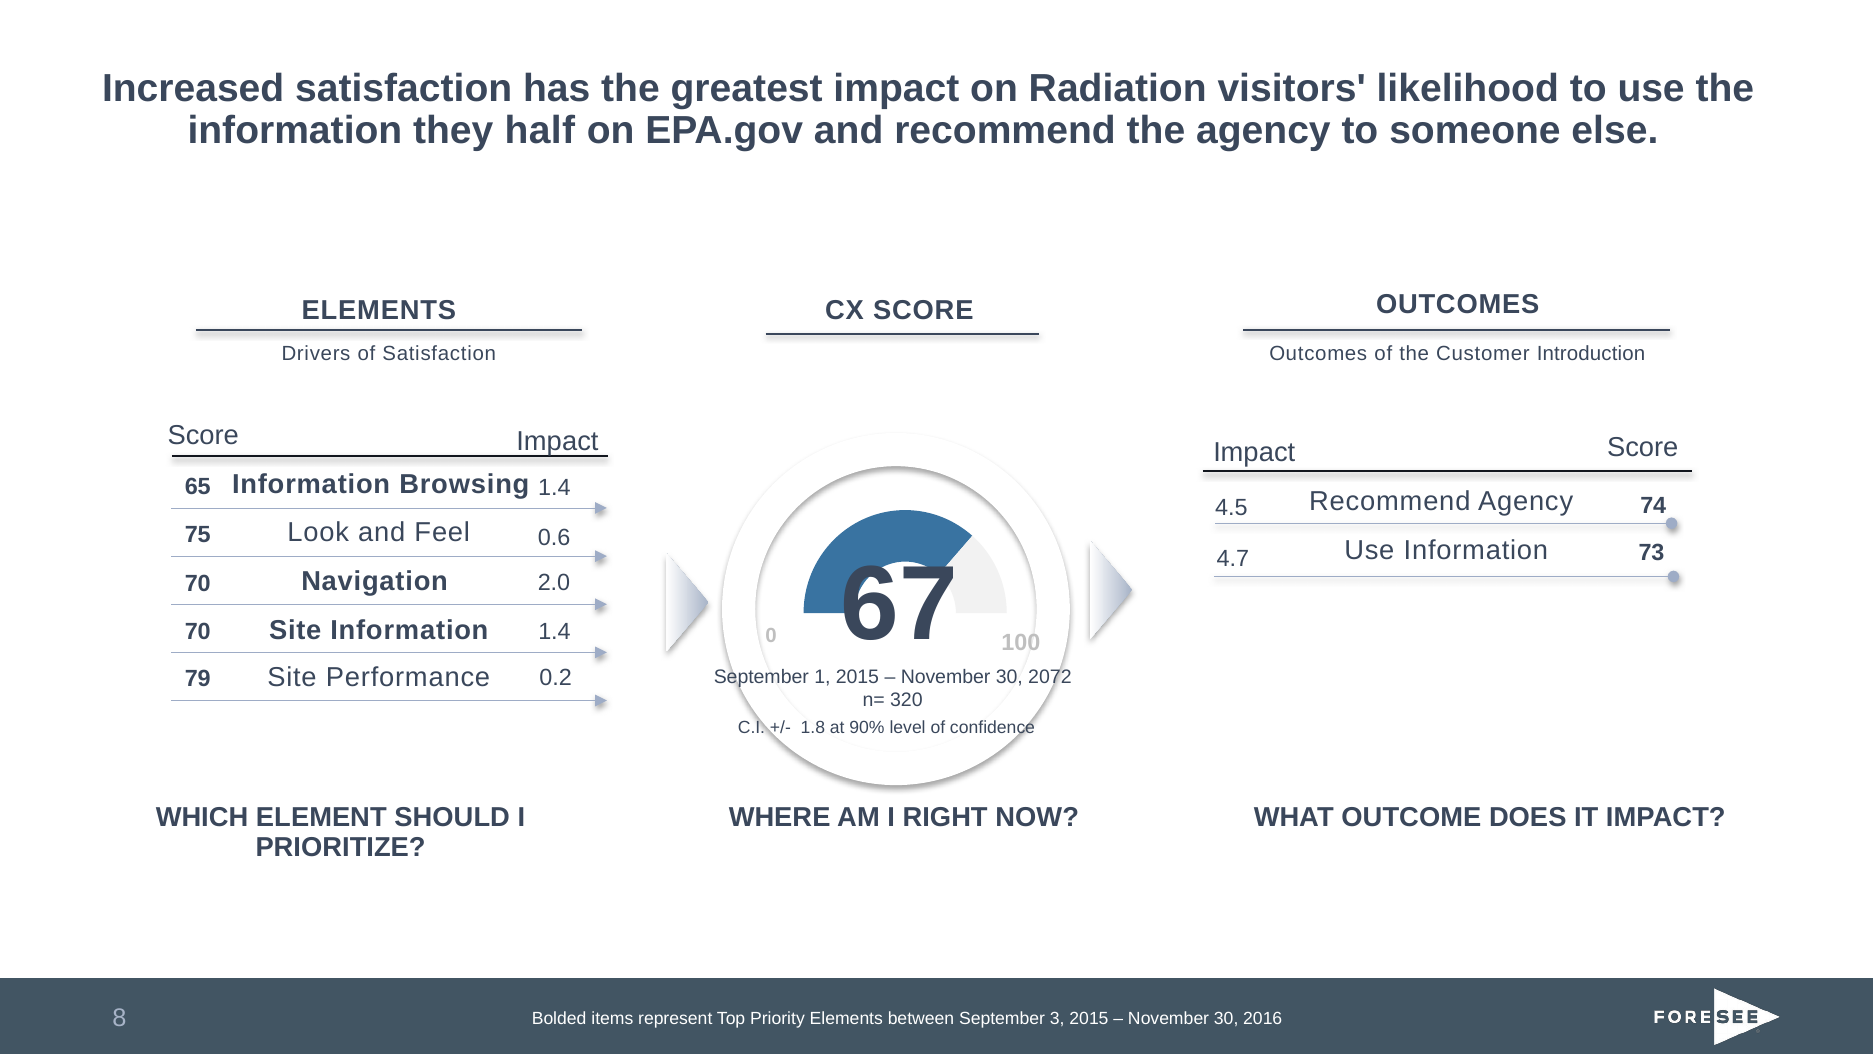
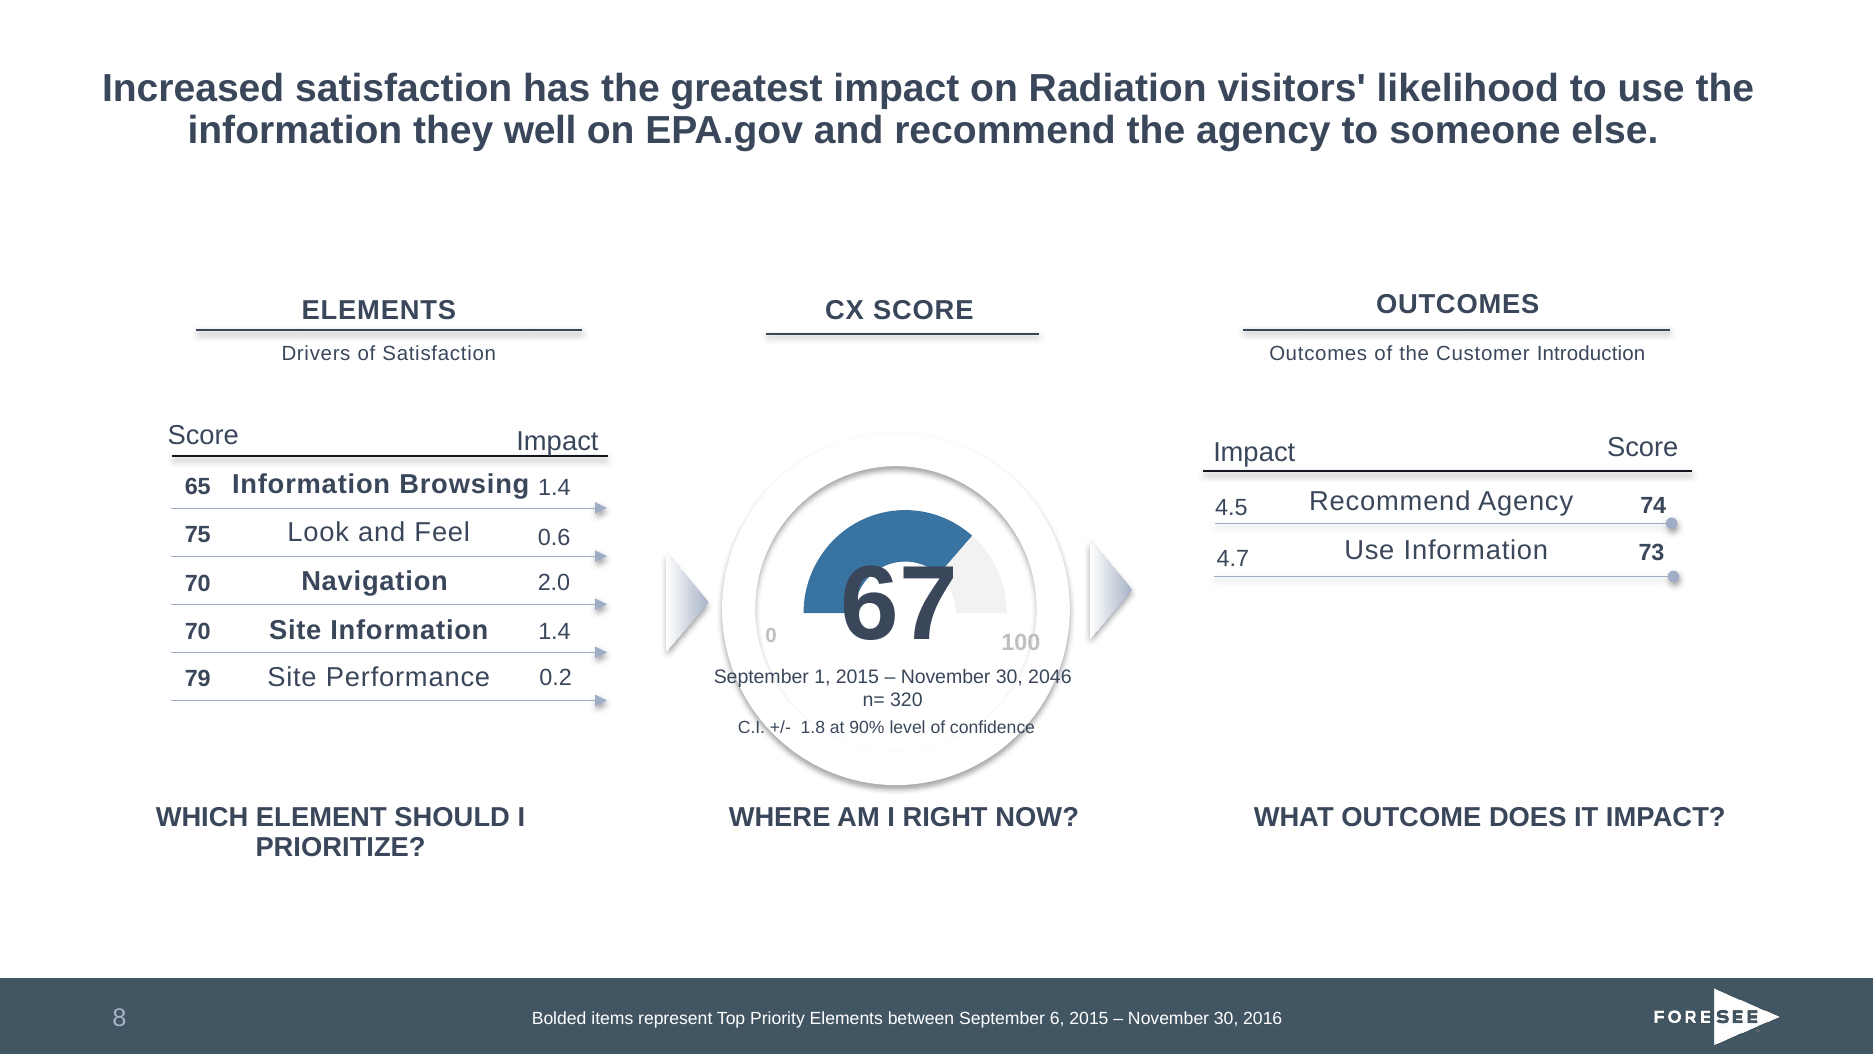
half: half -> well
2072: 2072 -> 2046
3: 3 -> 6
